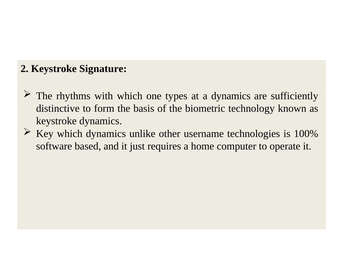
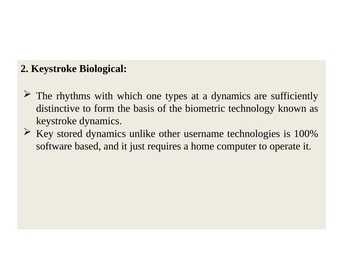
Signature: Signature -> Biological
Key which: which -> stored
